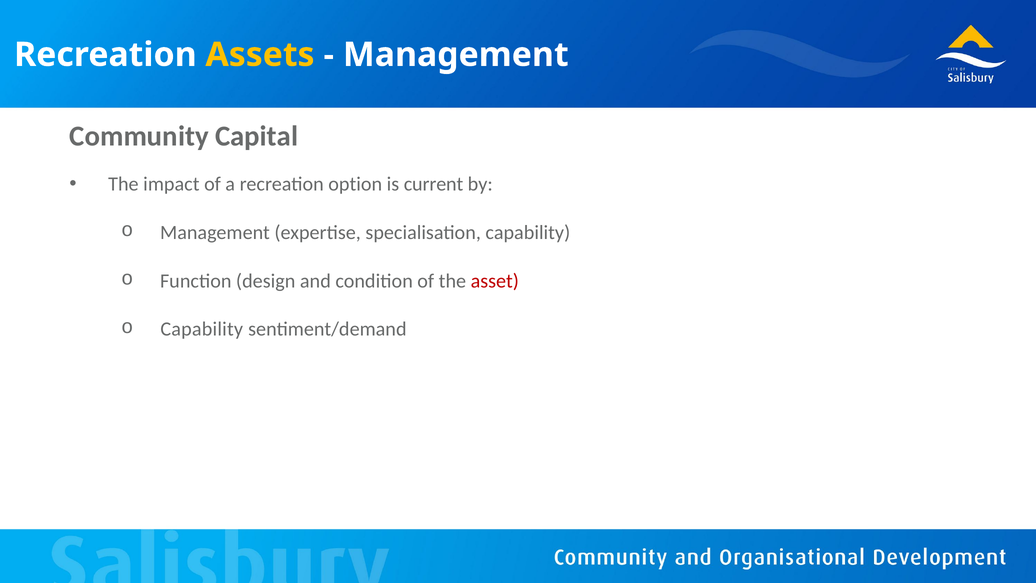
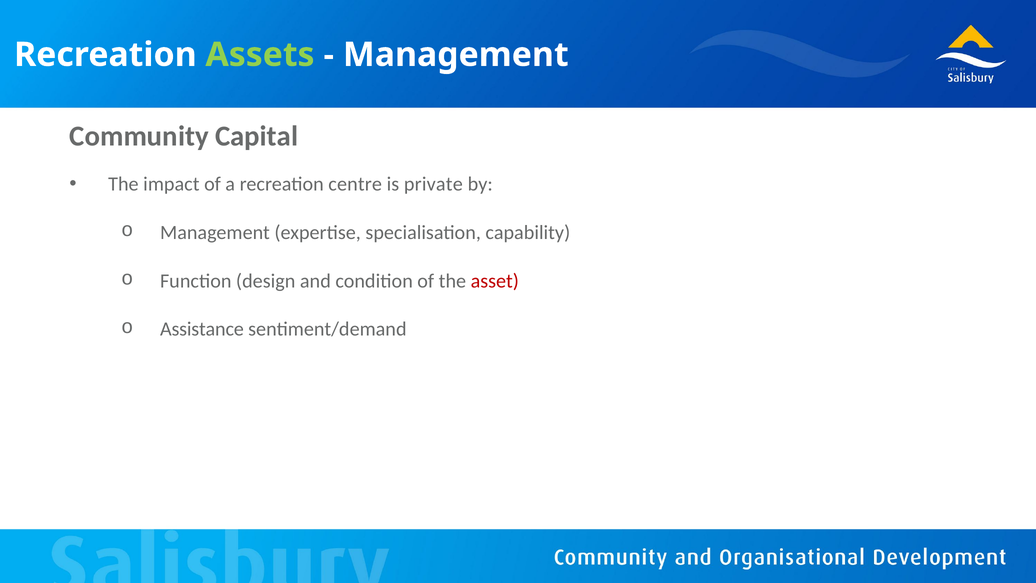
Assets colour: yellow -> light green
option: option -> centre
current: current -> private
Capability at (202, 329): Capability -> Assistance
